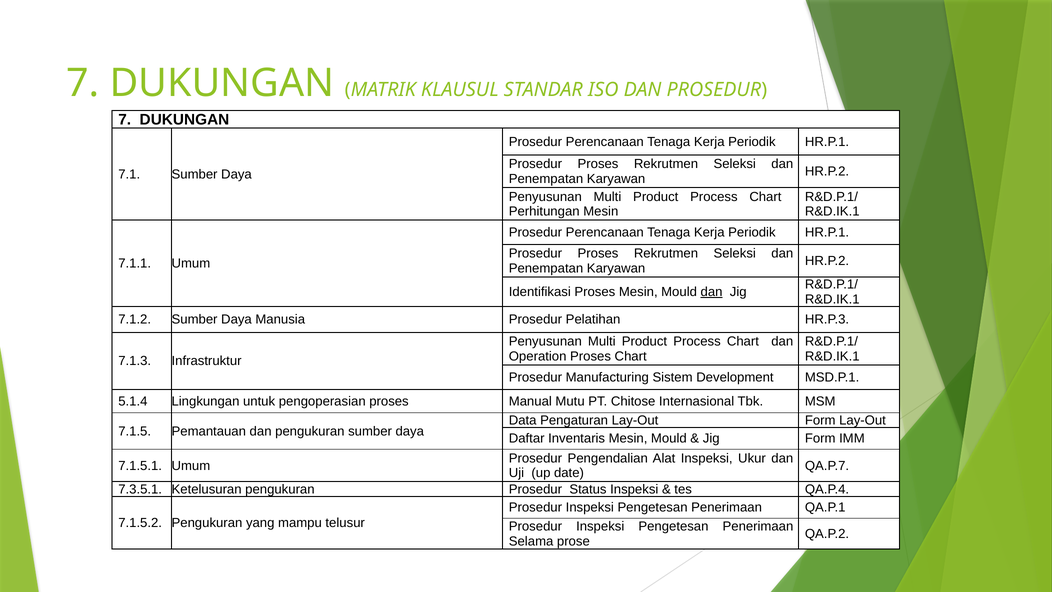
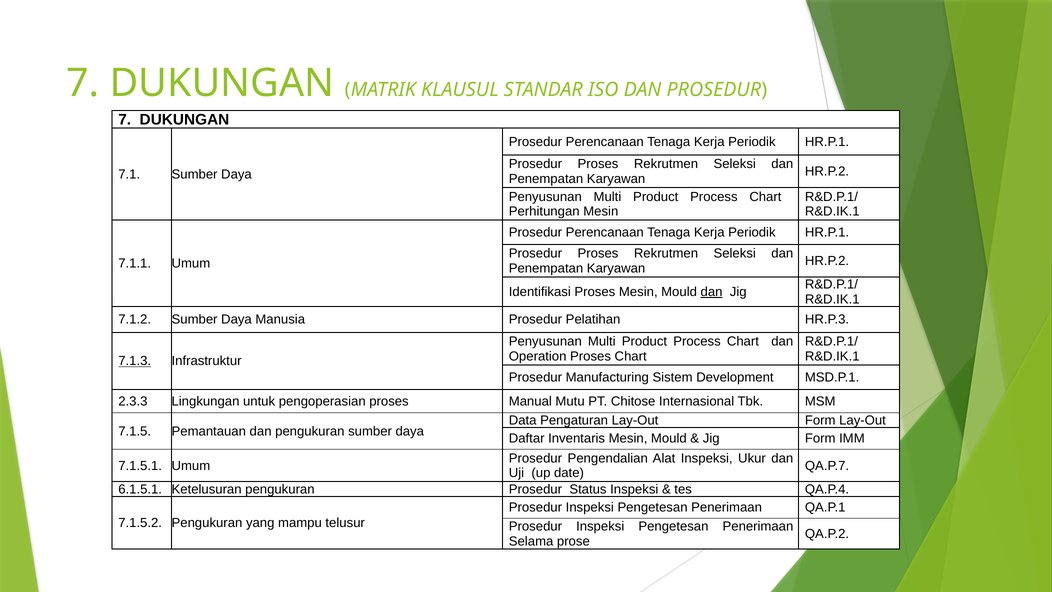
7.1.3 underline: none -> present
5.1.4: 5.1.4 -> 2.3.3
7.3.5.1: 7.3.5.1 -> 6.1.5.1
